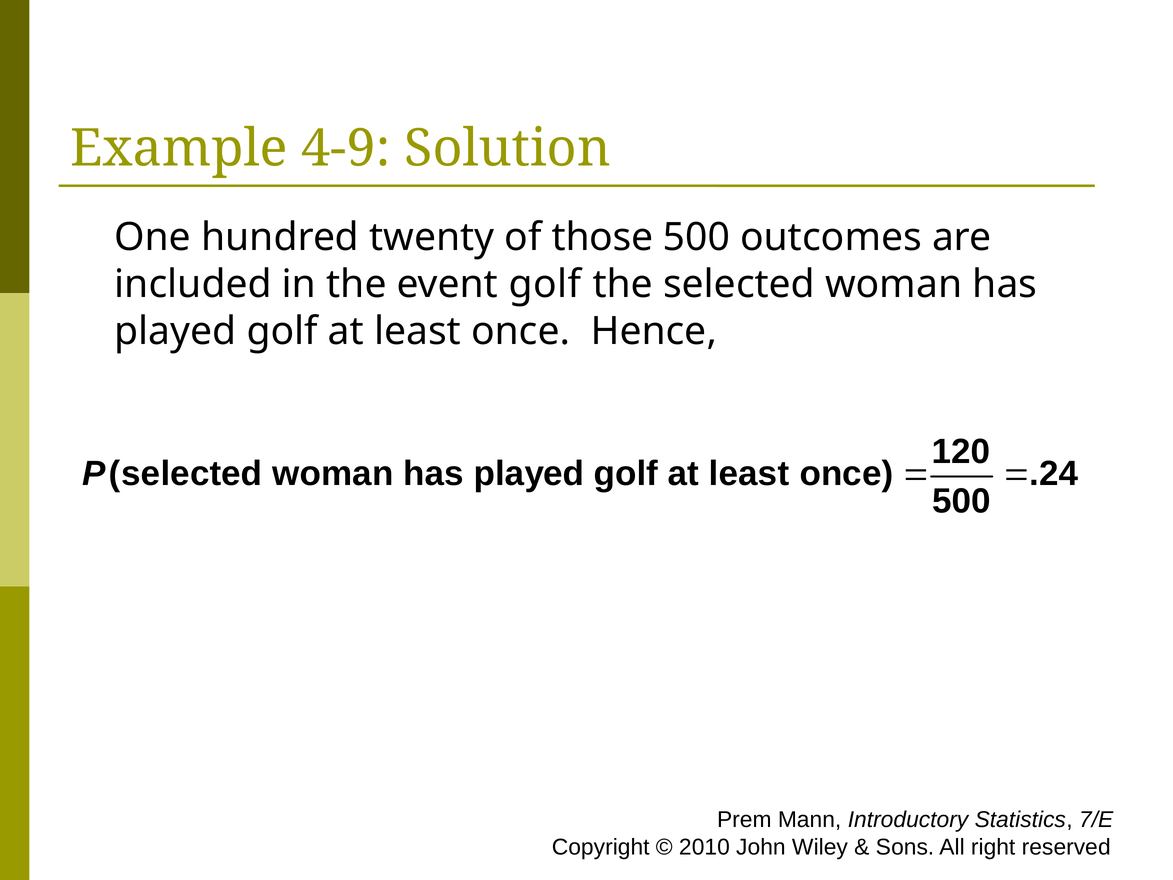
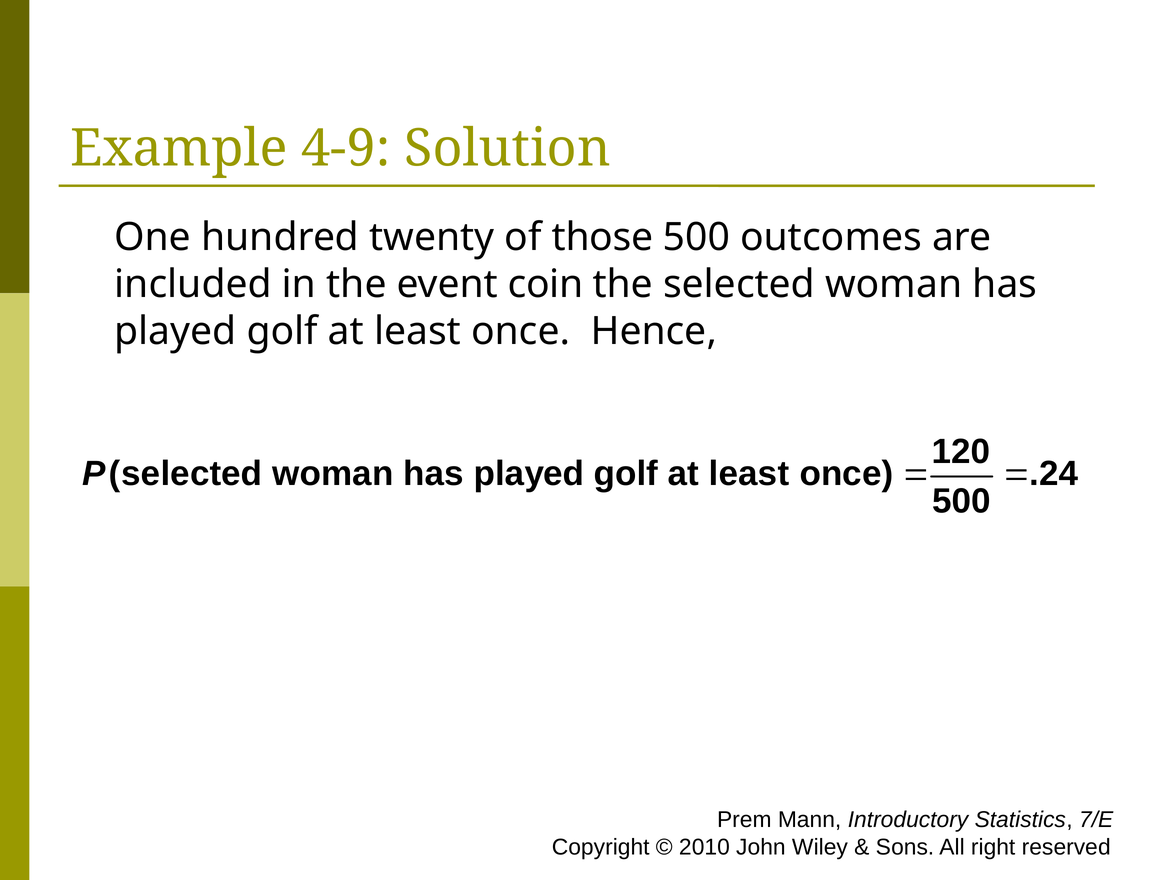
event golf: golf -> coin
